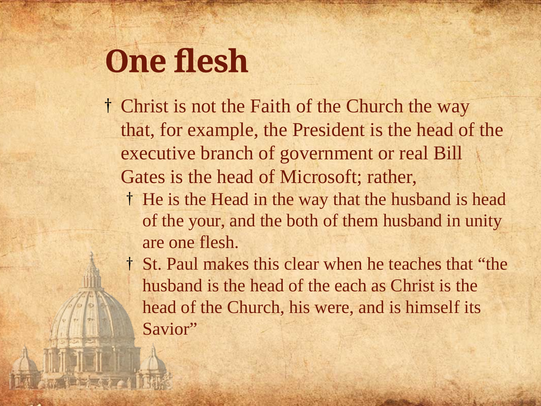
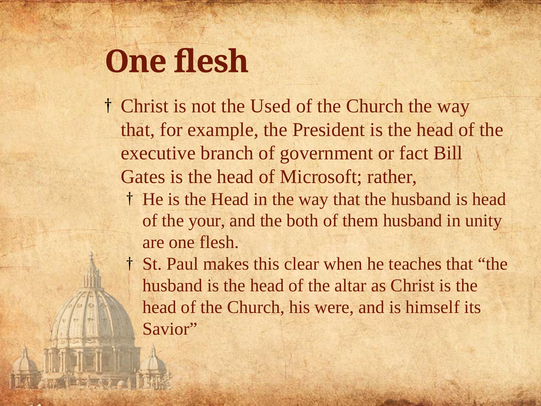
Faith: Faith -> Used
real: real -> fact
each: each -> altar
